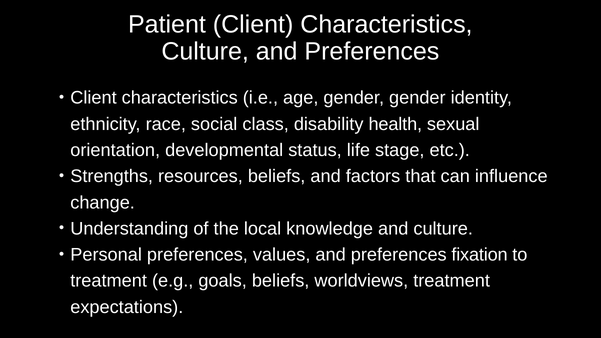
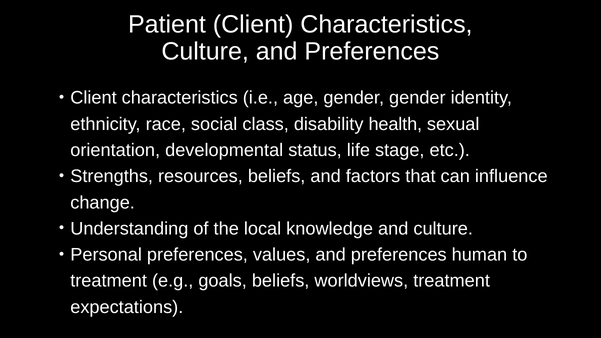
fixation: fixation -> human
